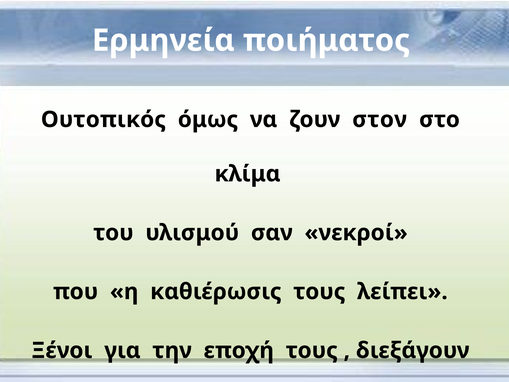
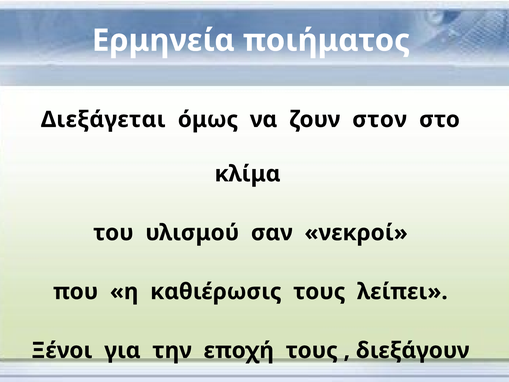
Ουτοπικός: Ουτοπικός -> Διεξάγεται
